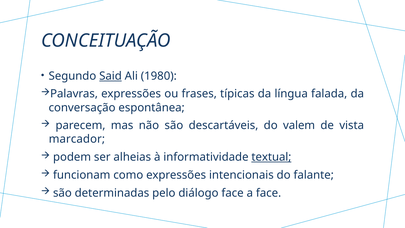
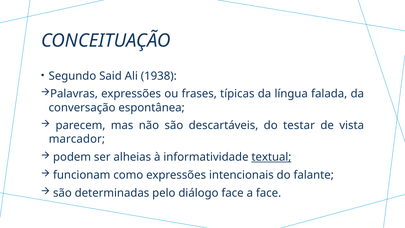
Said underline: present -> none
1980: 1980 -> 1938
valem: valem -> testar
